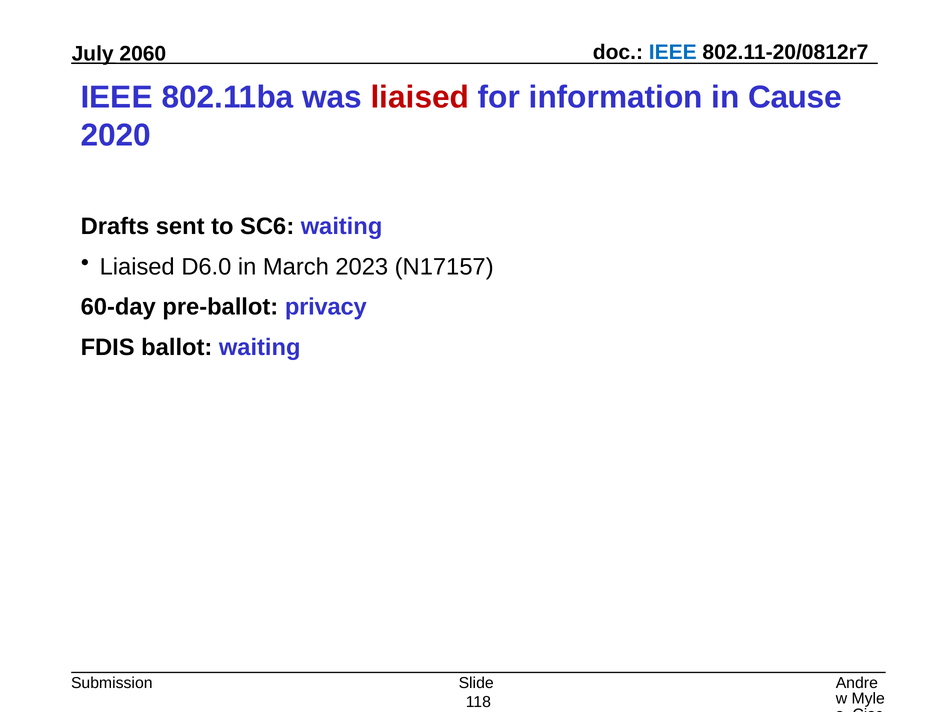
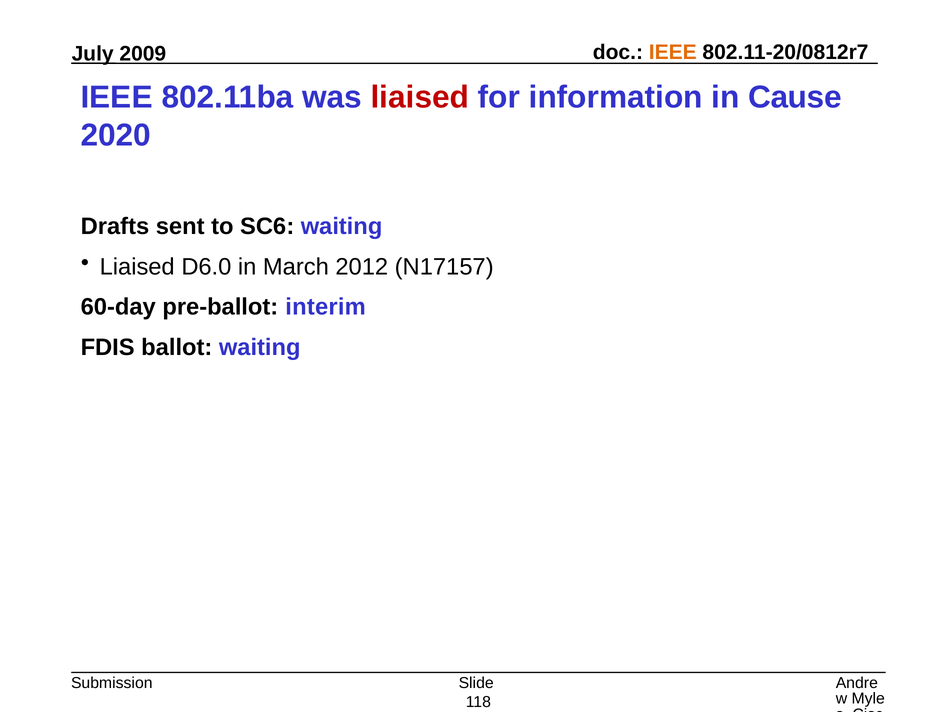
IEEE at (673, 52) colour: blue -> orange
2060: 2060 -> 2009
2023: 2023 -> 2012
privacy: privacy -> interim
